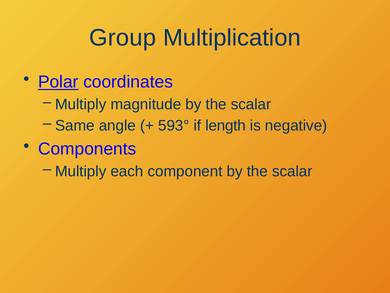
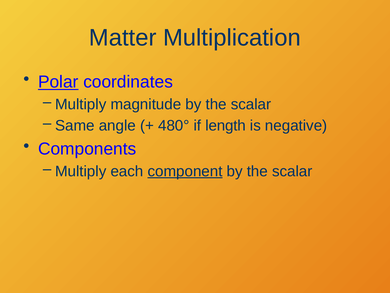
Group: Group -> Matter
593°: 593° -> 480°
component underline: none -> present
